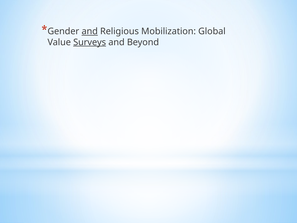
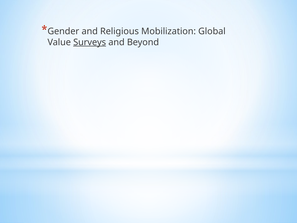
and at (90, 31) underline: present -> none
